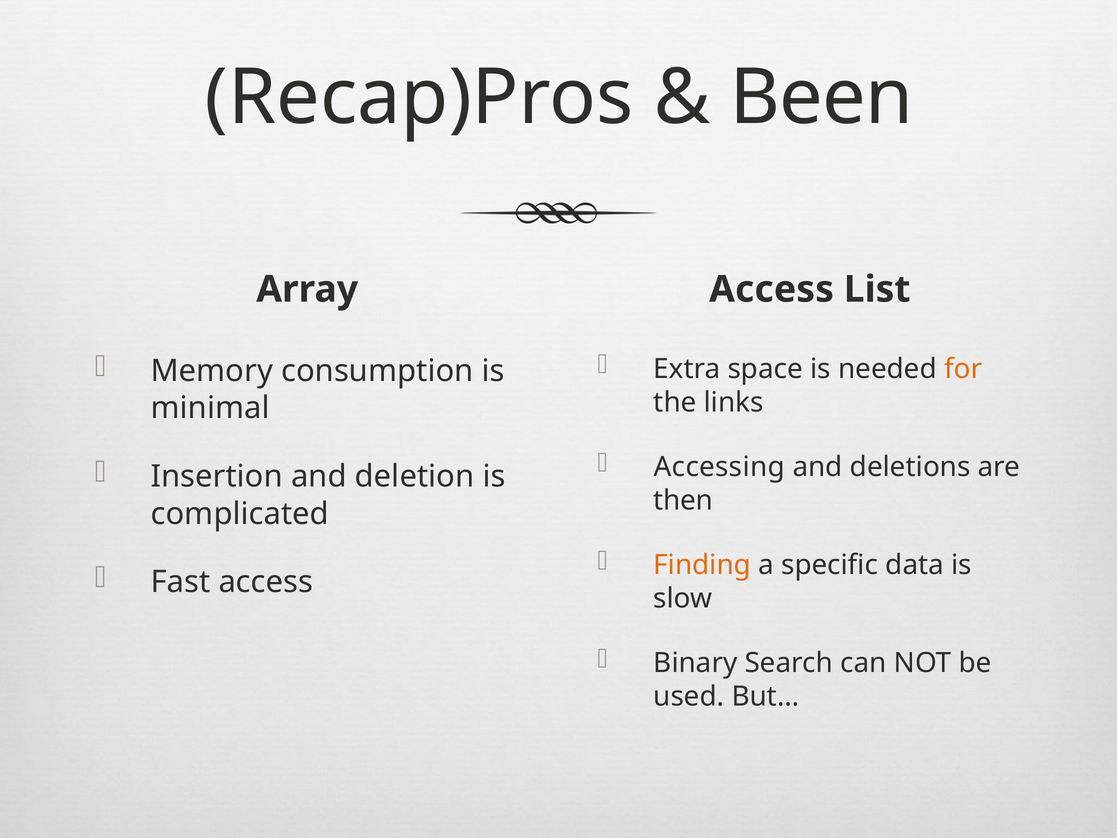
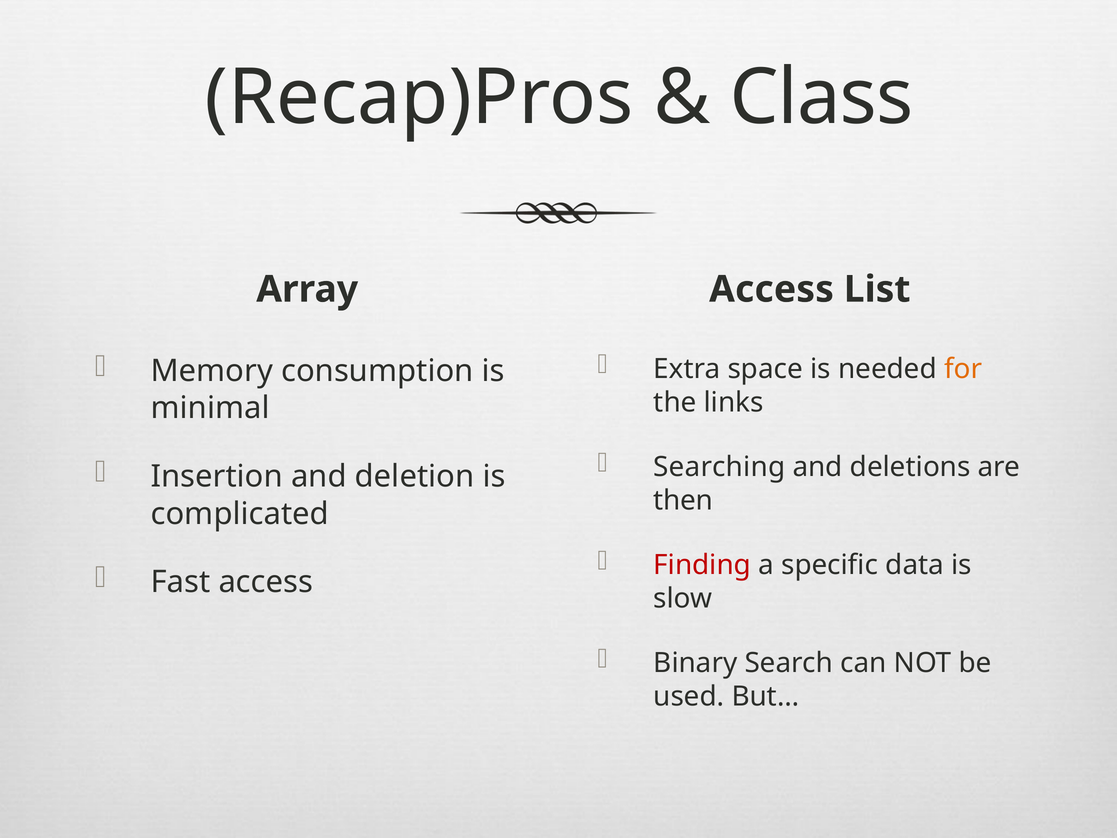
Been: Been -> Class
Accessing: Accessing -> Searching
Finding colour: orange -> red
